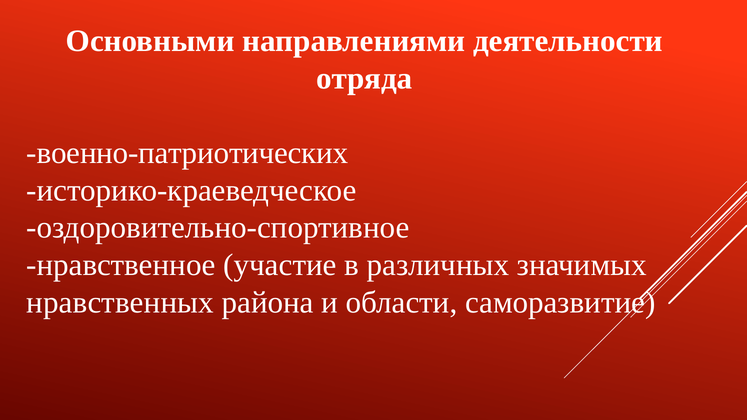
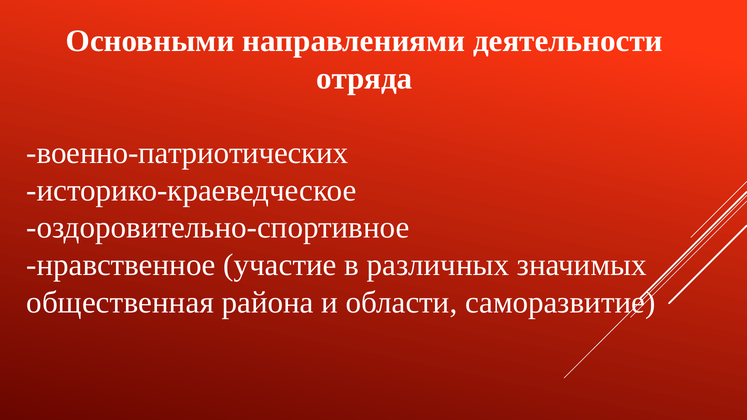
нравственных: нравственных -> общественная
